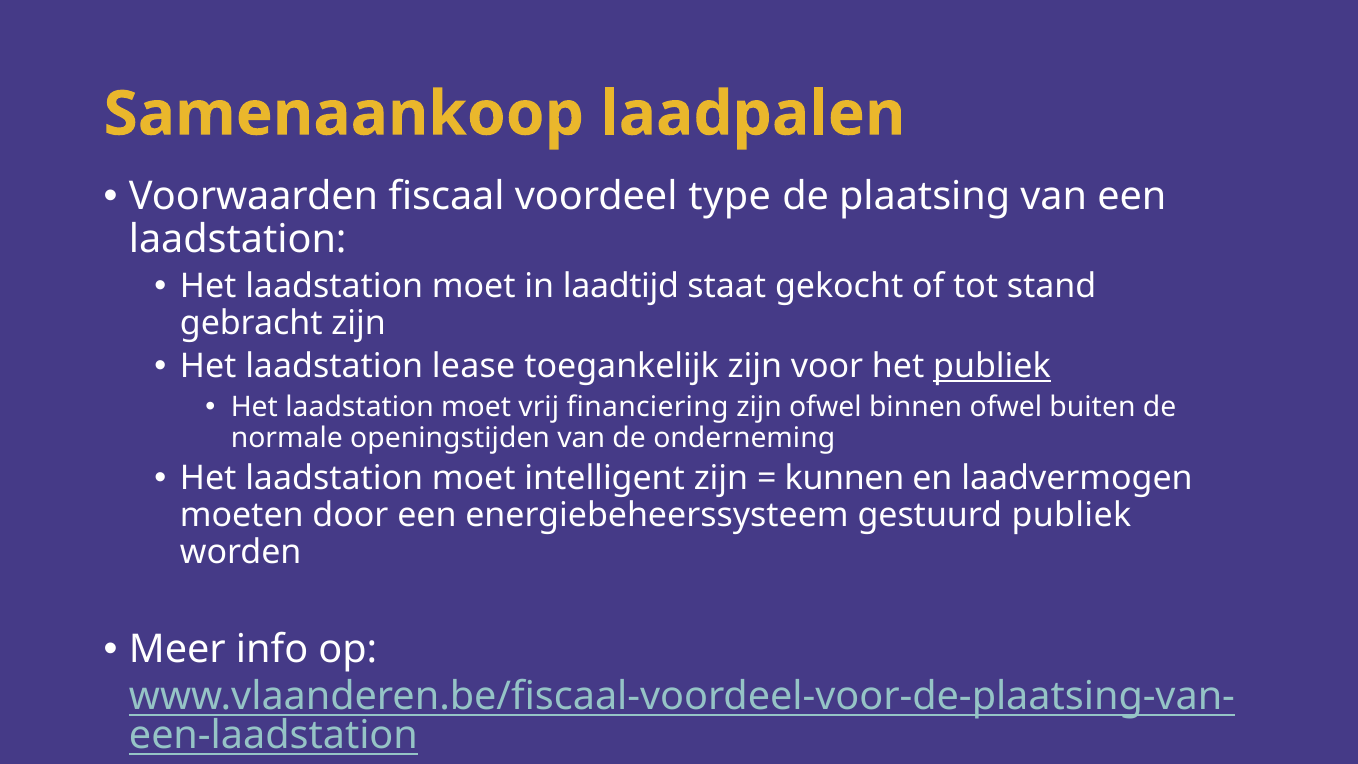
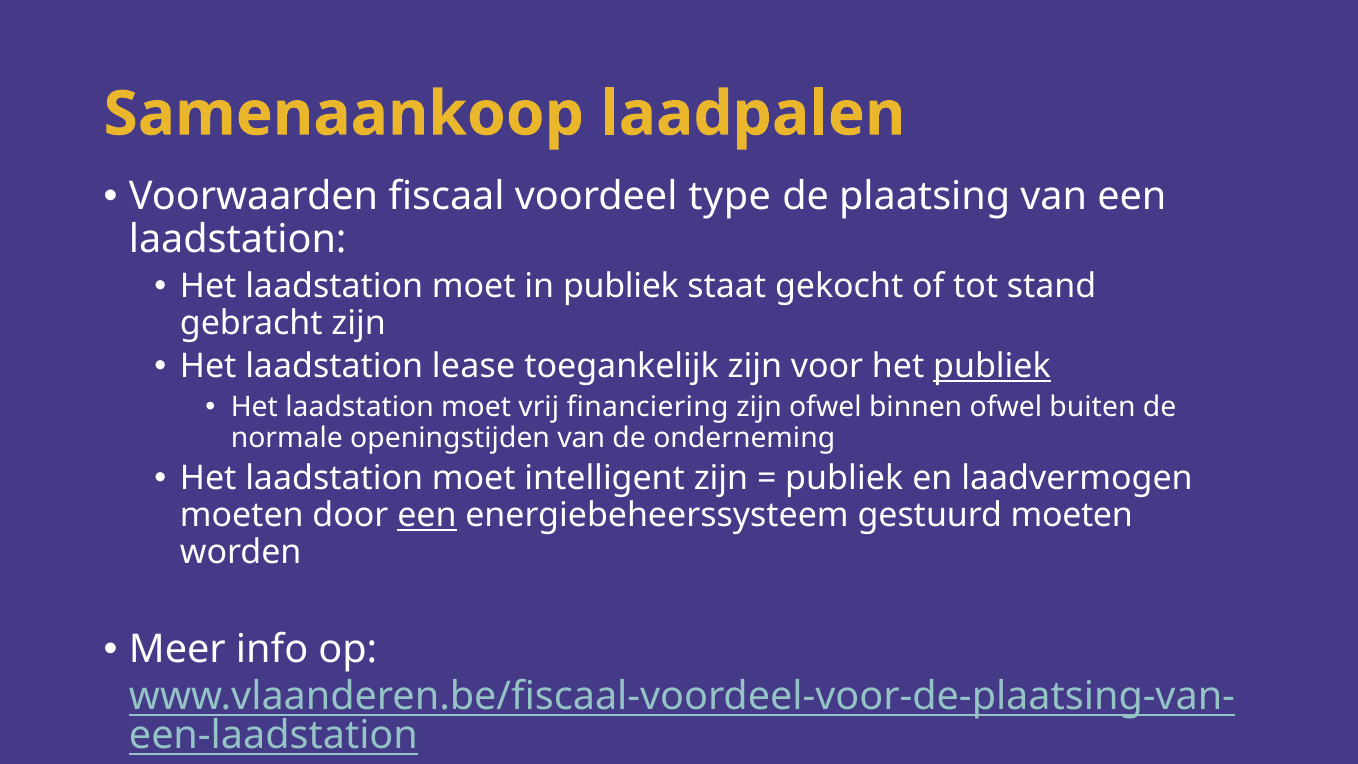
in laadtijd: laadtijd -> publiek
kunnen at (844, 479): kunnen -> publiek
een at (427, 515) underline: none -> present
gestuurd publiek: publiek -> moeten
